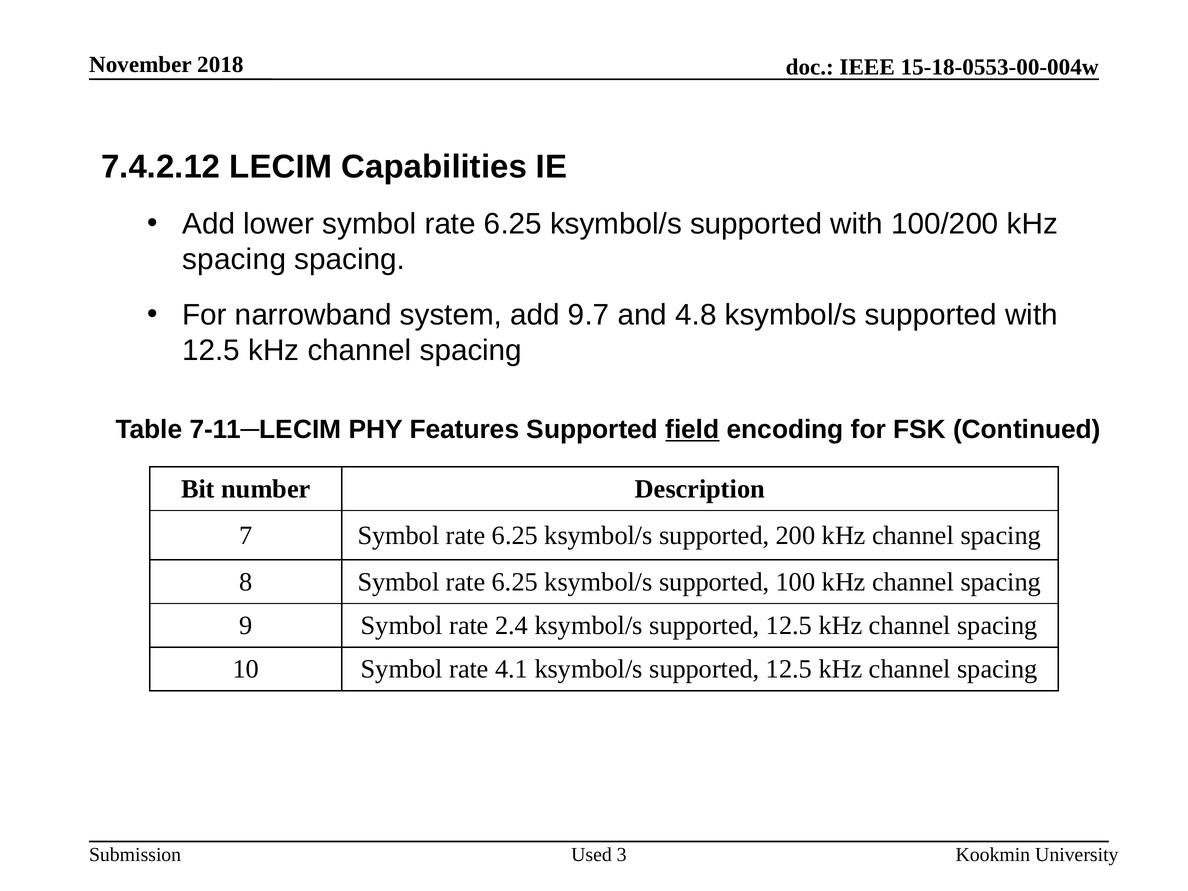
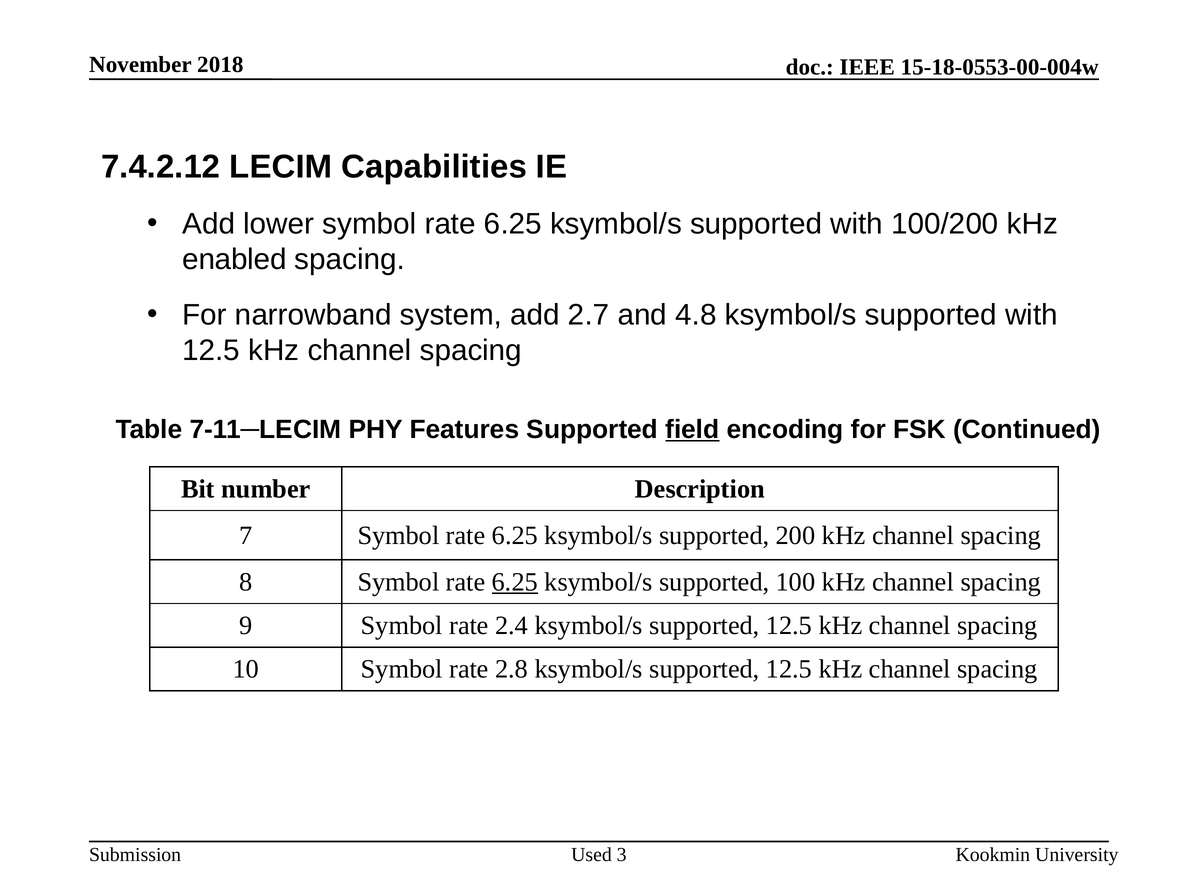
spacing at (234, 259): spacing -> enabled
9.7: 9.7 -> 2.7
6.25 at (515, 582) underline: none -> present
4.1: 4.1 -> 2.8
